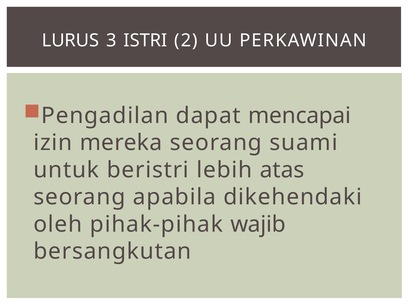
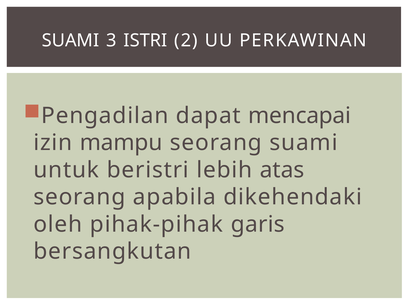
LURUS at (71, 41): LURUS -> SUAMI
mereka: mereka -> mampu
wajib: wajib -> garis
